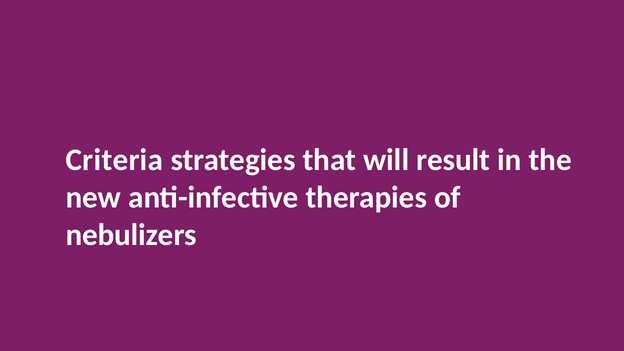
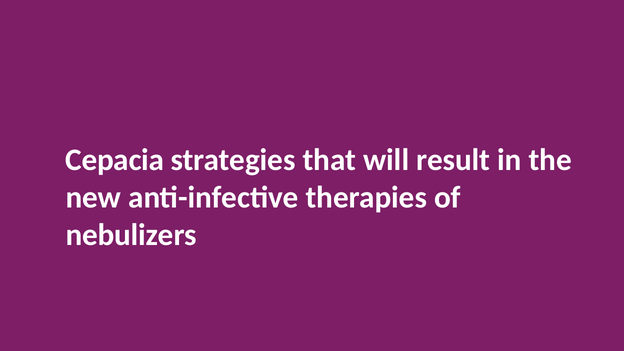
Criteria: Criteria -> Cepacia
